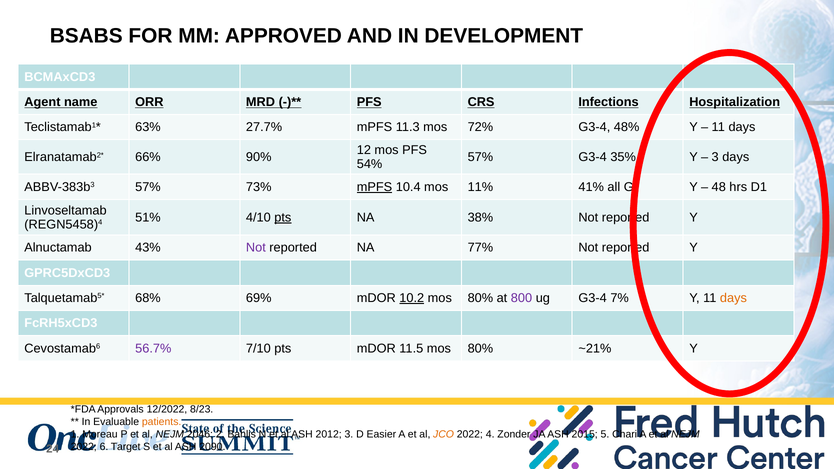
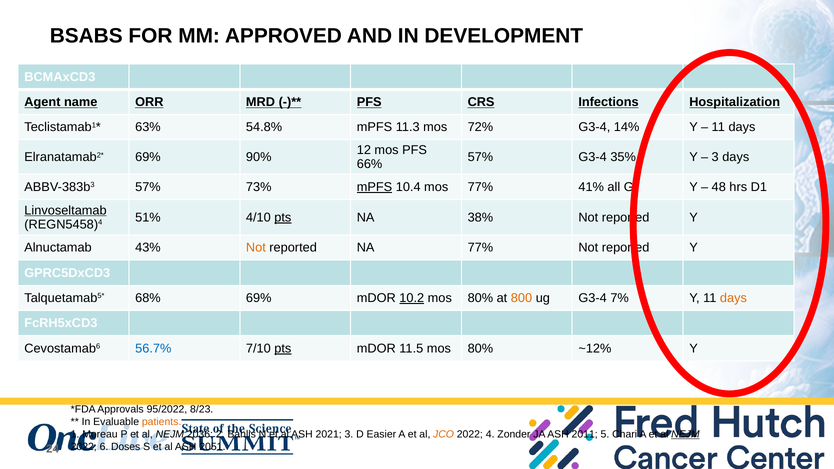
27.7%: 27.7% -> 54.8%
48%: 48% -> 14%
66% at (148, 157): 66% -> 69%
54%: 54% -> 66%
mos 11%: 11% -> 77%
Linvoseltamab underline: none -> present
Not at (256, 248) colour: purple -> orange
800 colour: purple -> orange
56.7% colour: purple -> blue
pts at (283, 349) underline: none -> present
~21%: ~21% -> ~12%
12/2022: 12/2022 -> 95/2022
2046: 2046 -> 2036
2012: 2012 -> 2021
2015: 2015 -> 2011
NEJM at (685, 435) underline: none -> present
Target: Target -> Doses
2090: 2090 -> 2051
